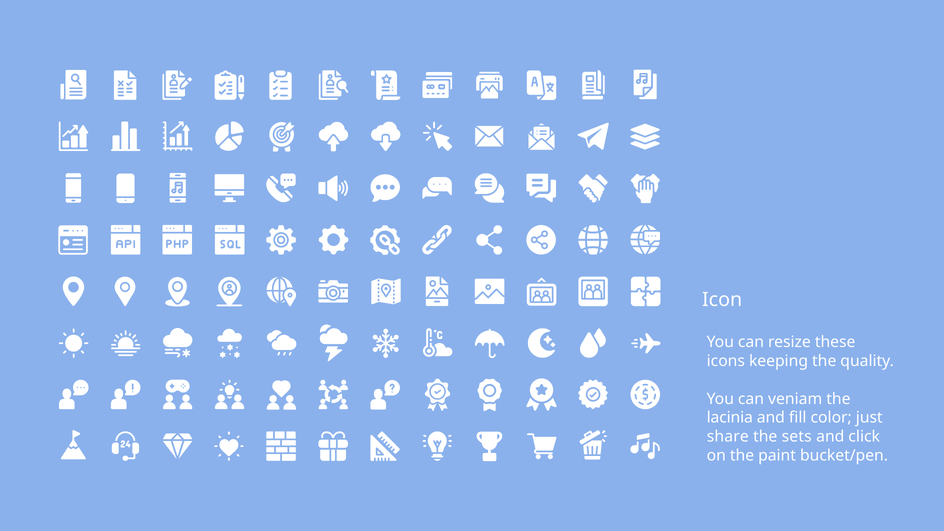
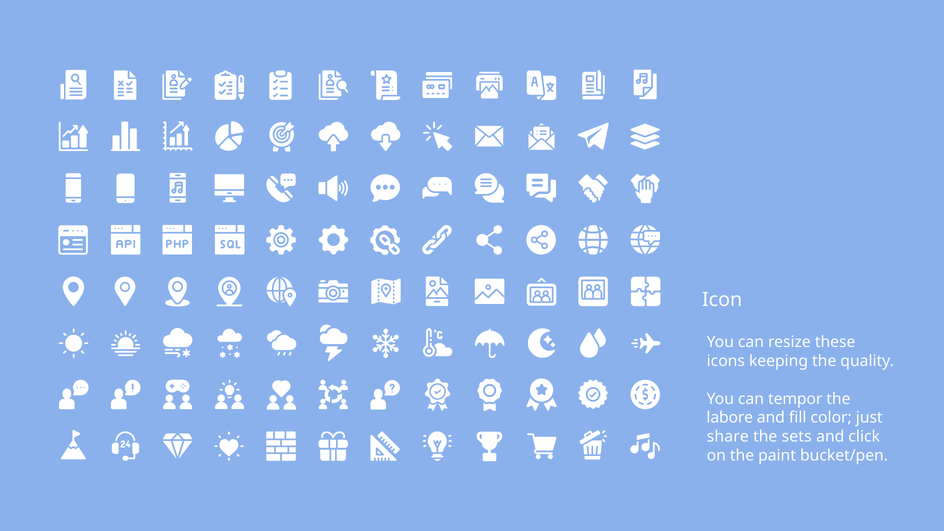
veniam: veniam -> tempor
lacinia: lacinia -> labore
